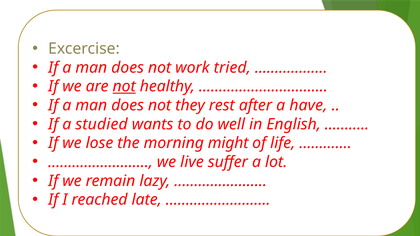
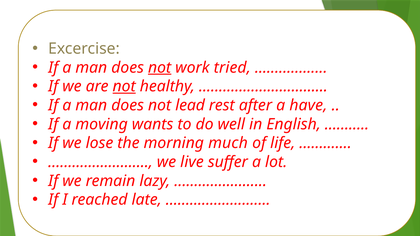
not at (160, 68) underline: none -> present
they: they -> lead
studied: studied -> moving
might: might -> much
